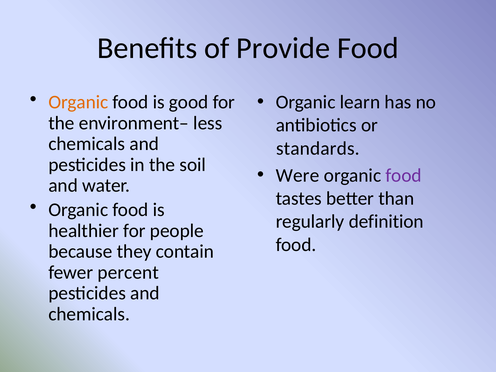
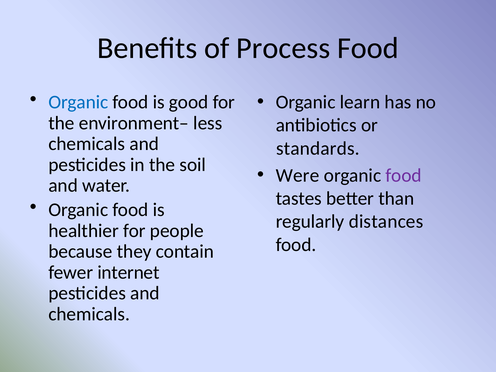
Provide: Provide -> Process
Organic at (78, 102) colour: orange -> blue
definition: definition -> distances
percent: percent -> internet
